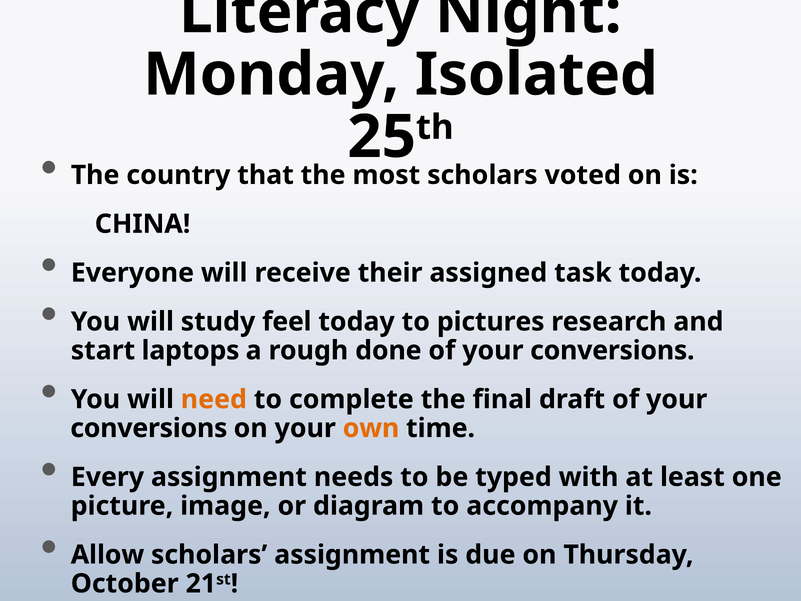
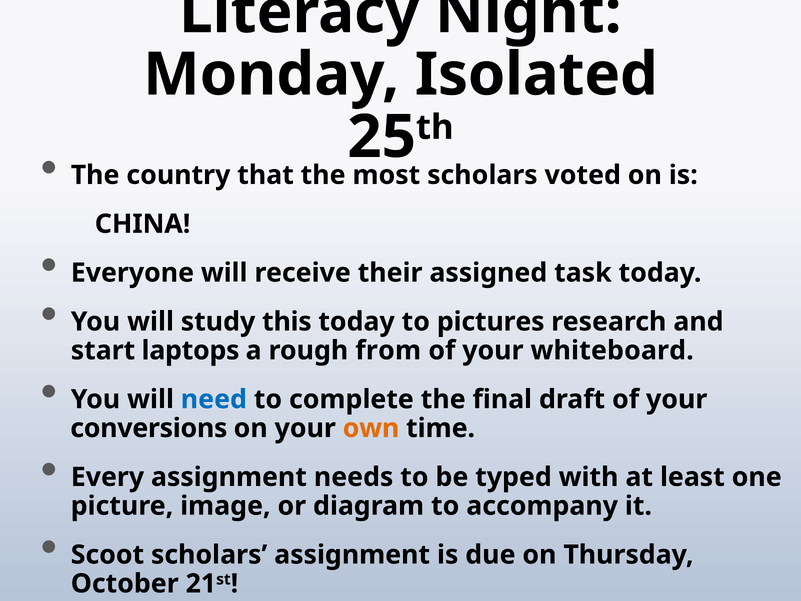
feel: feel -> this
done: done -> from
conversions at (612, 350): conversions -> whiteboard
need colour: orange -> blue
Allow: Allow -> Scoot
